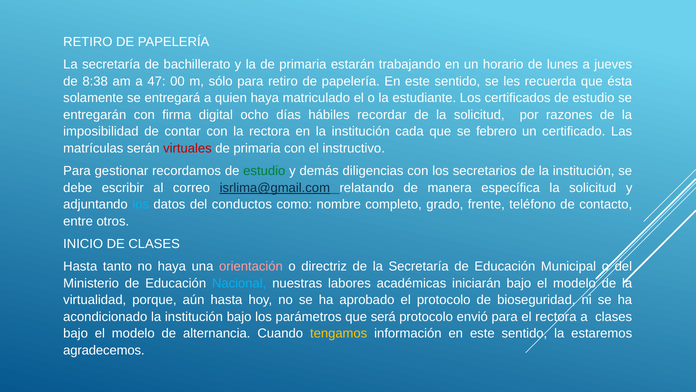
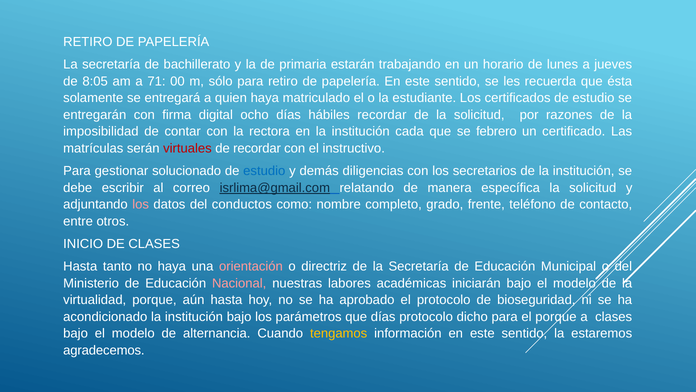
8:38: 8:38 -> 8:05
47: 47 -> 71
primaria at (257, 148): primaria -> recordar
recordamos: recordamos -> solucionado
estudio at (264, 171) colour: green -> blue
los at (141, 204) colour: light blue -> pink
Nacional colour: light blue -> pink
que será: será -> días
envió: envió -> dicho
el rectora: rectora -> porque
